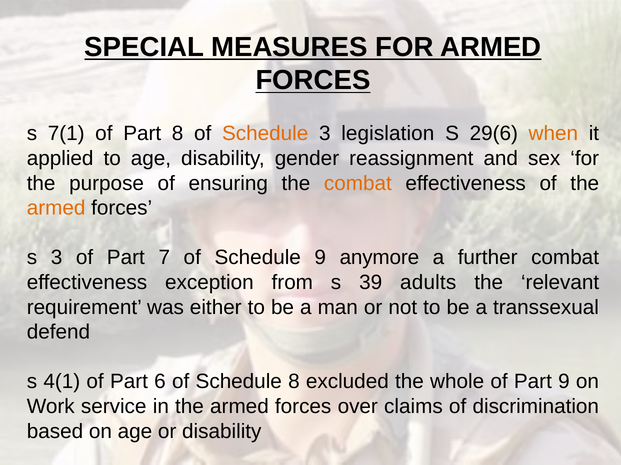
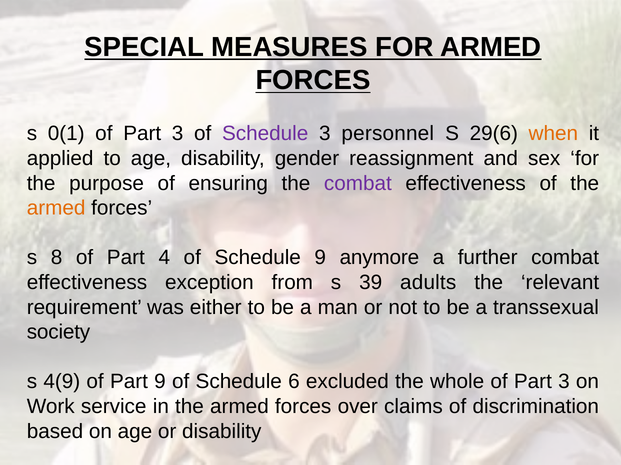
7(1: 7(1 -> 0(1
8 at (178, 134): 8 -> 3
Schedule at (265, 134) colour: orange -> purple
legislation: legislation -> personnel
combat at (358, 184) colour: orange -> purple
s 3: 3 -> 8
7: 7 -> 4
defend: defend -> society
4(1: 4(1 -> 4(9
Part 6: 6 -> 9
Schedule 8: 8 -> 6
whole of Part 9: 9 -> 3
